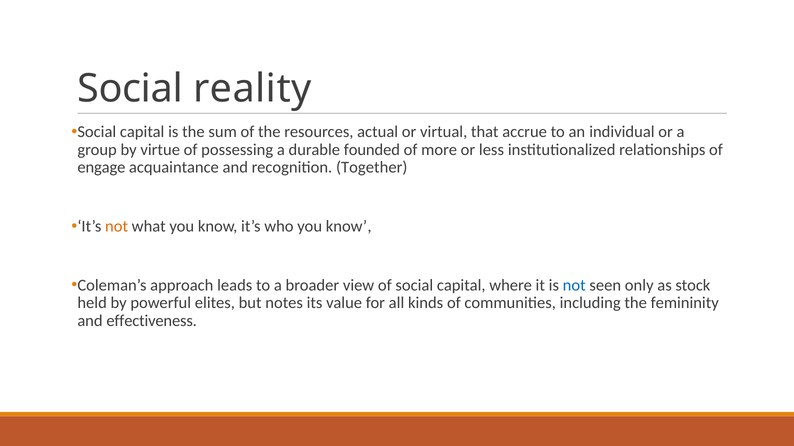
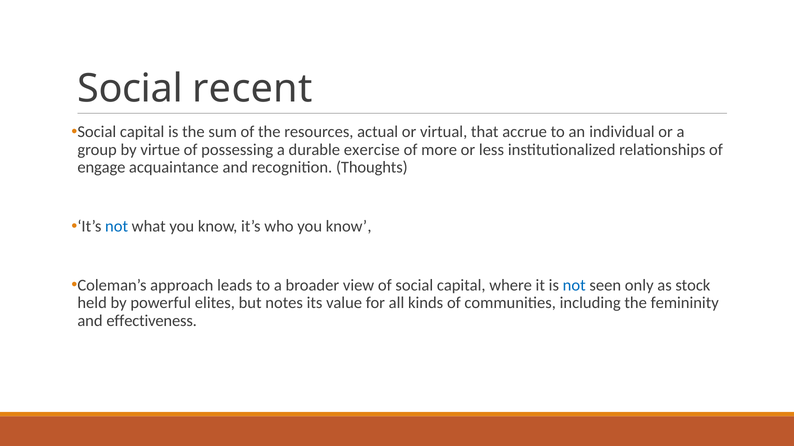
reality: reality -> recent
founded: founded -> exercise
Together: Together -> Thoughts
not at (117, 227) colour: orange -> blue
